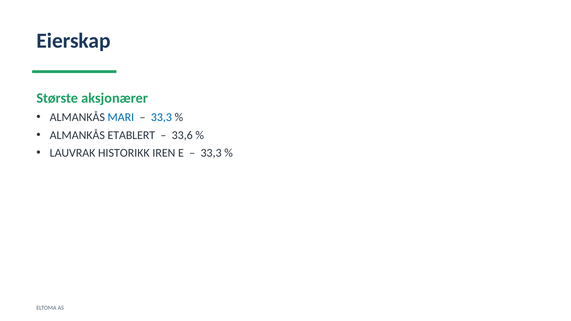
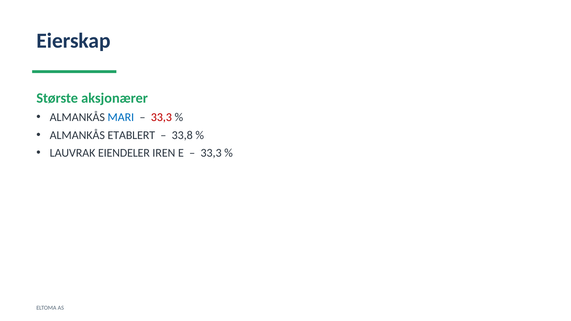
33,3 at (161, 117) colour: blue -> red
33,6: 33,6 -> 33,8
HISTORIKK: HISTORIKK -> EIENDELER
